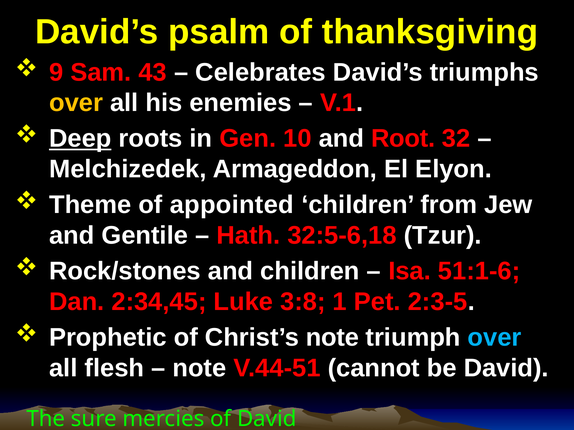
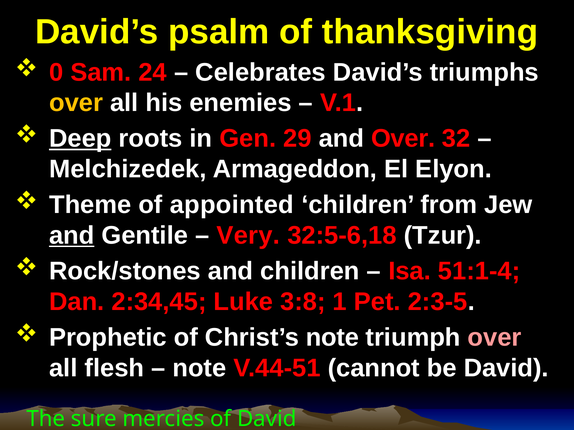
9: 9 -> 0
43: 43 -> 24
10: 10 -> 29
and Root: Root -> Over
and at (72, 236) underline: none -> present
Hath: Hath -> Very
51:1-6: 51:1-6 -> 51:1-4
over at (495, 338) colour: light blue -> pink
